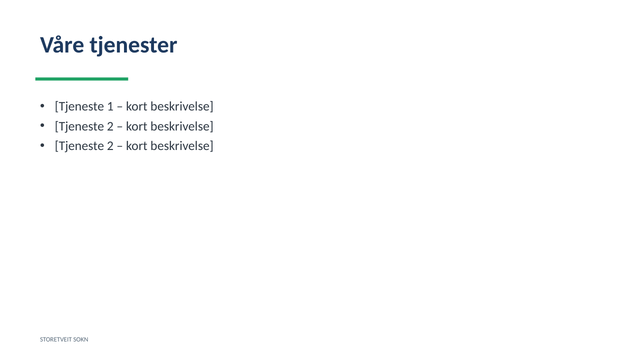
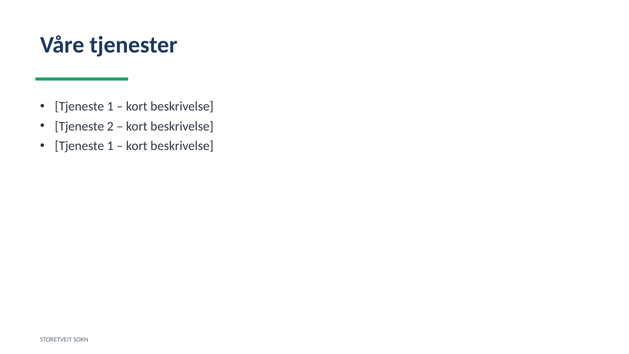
2 at (110, 146): 2 -> 1
